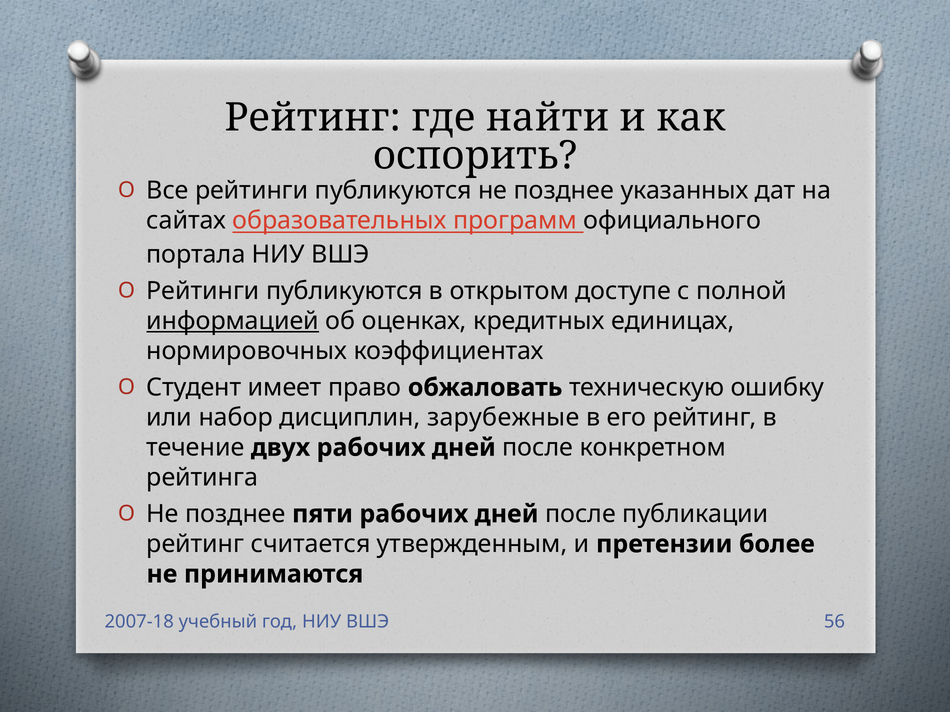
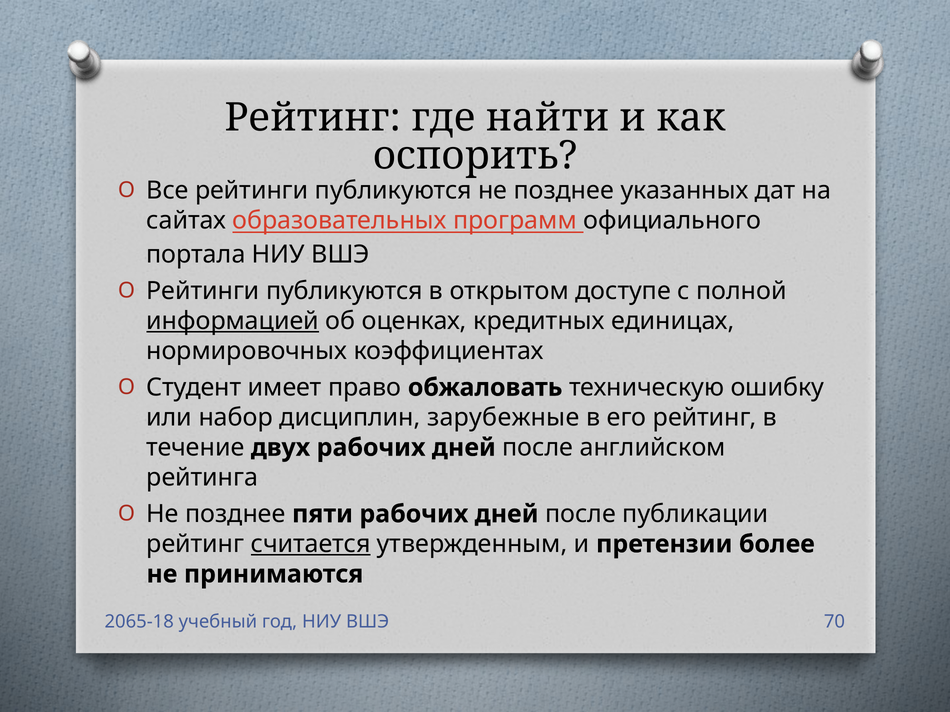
конкретном: конкретном -> английском
считается underline: none -> present
2007-18: 2007-18 -> 2065-18
56: 56 -> 70
